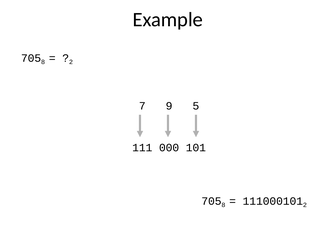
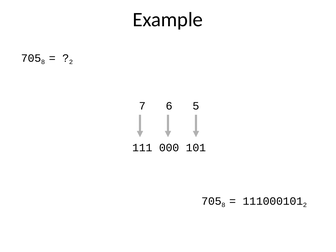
9: 9 -> 6
